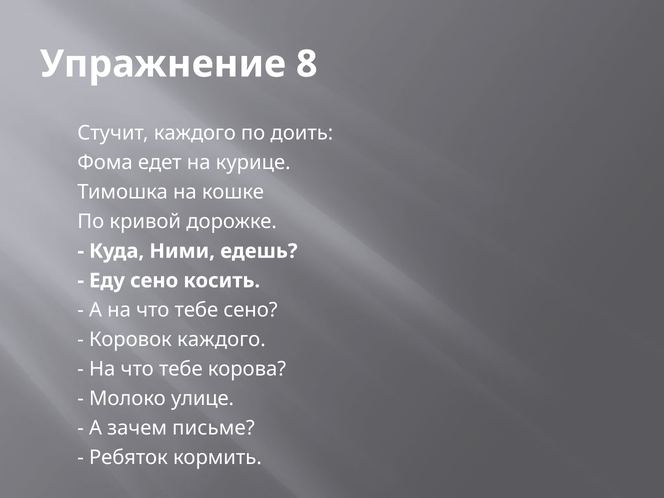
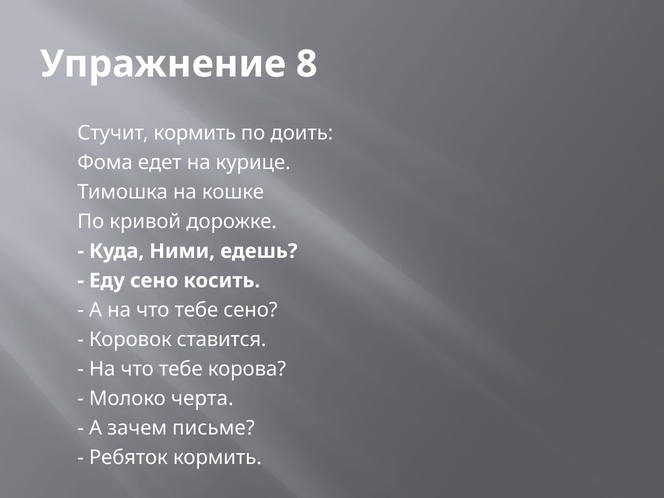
Стучит каждого: каждого -> кормить
Коровок каждого: каждого -> ставится
улице: улице -> черта
